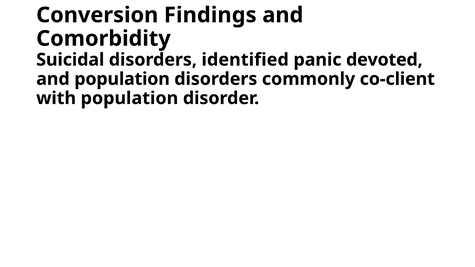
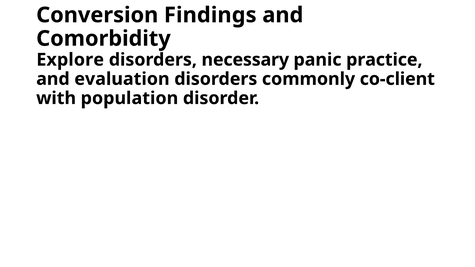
Suicidal: Suicidal -> Explore
identified: identified -> necessary
devoted: devoted -> practice
and population: population -> evaluation
